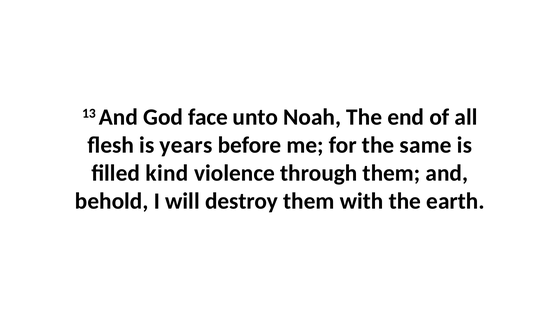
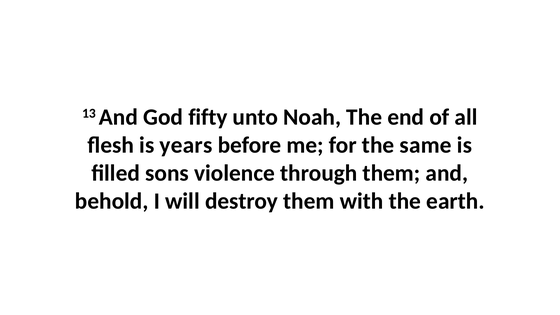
face: face -> fifty
kind: kind -> sons
